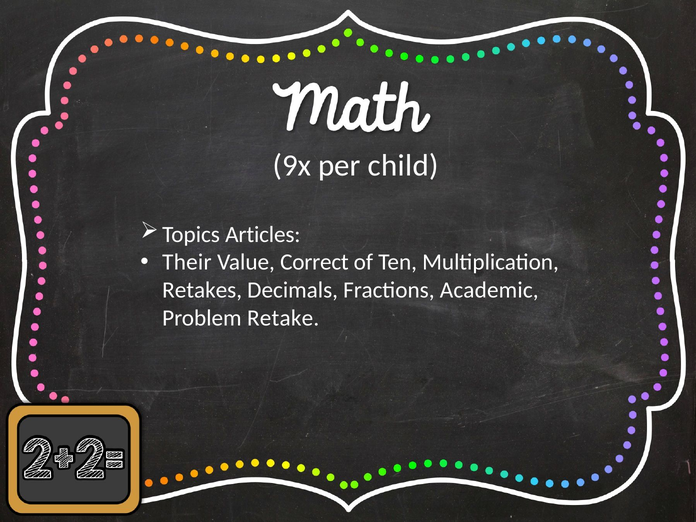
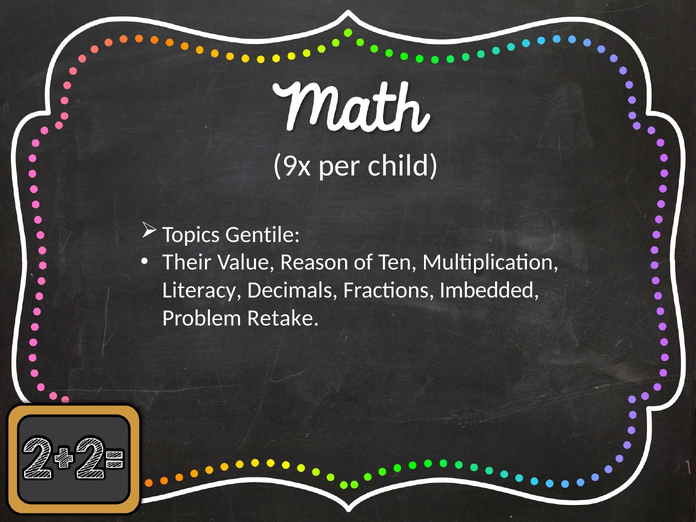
Articles: Articles -> Gentile
Correct: Correct -> Reason
Retakes: Retakes -> Literacy
Academic: Academic -> Imbedded
